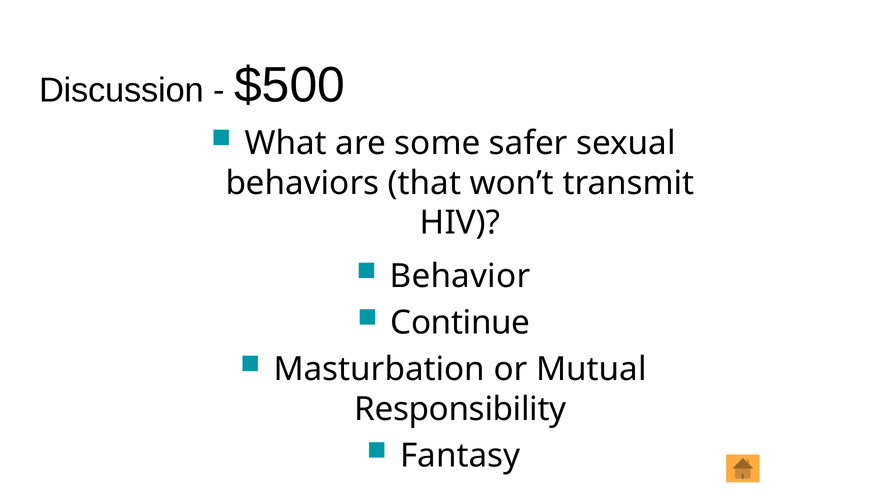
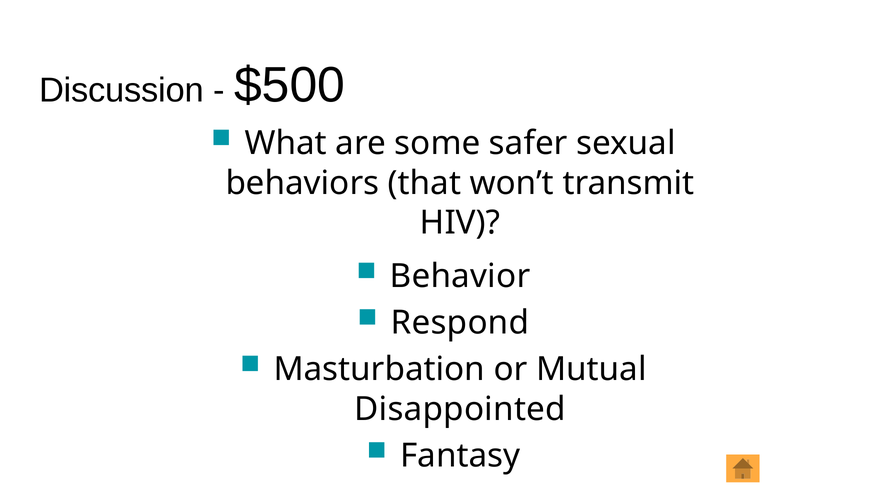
Continue: Continue -> Respond
Responsibility: Responsibility -> Disappointed
